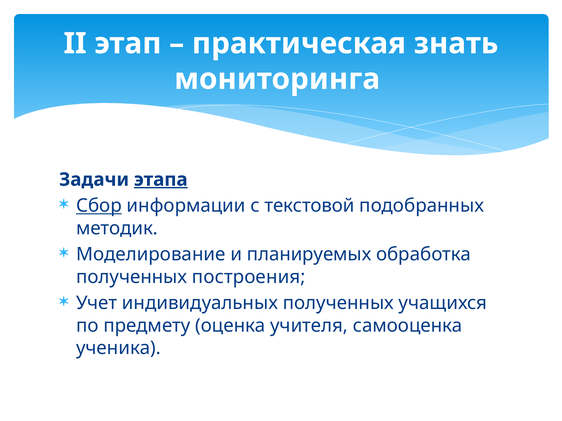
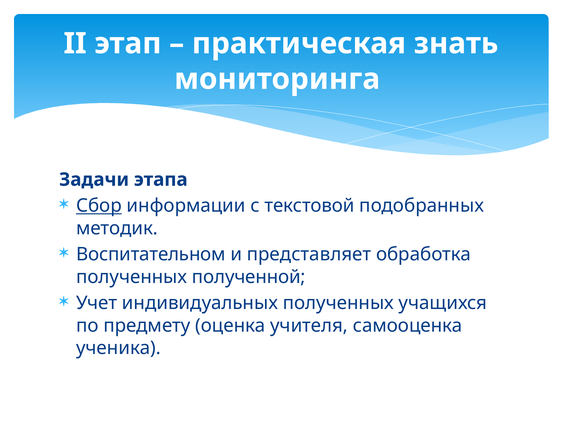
этапа underline: present -> none
Моделирование: Моделирование -> Воспитательном
планируемых: планируемых -> представляет
построения: построения -> полученной
